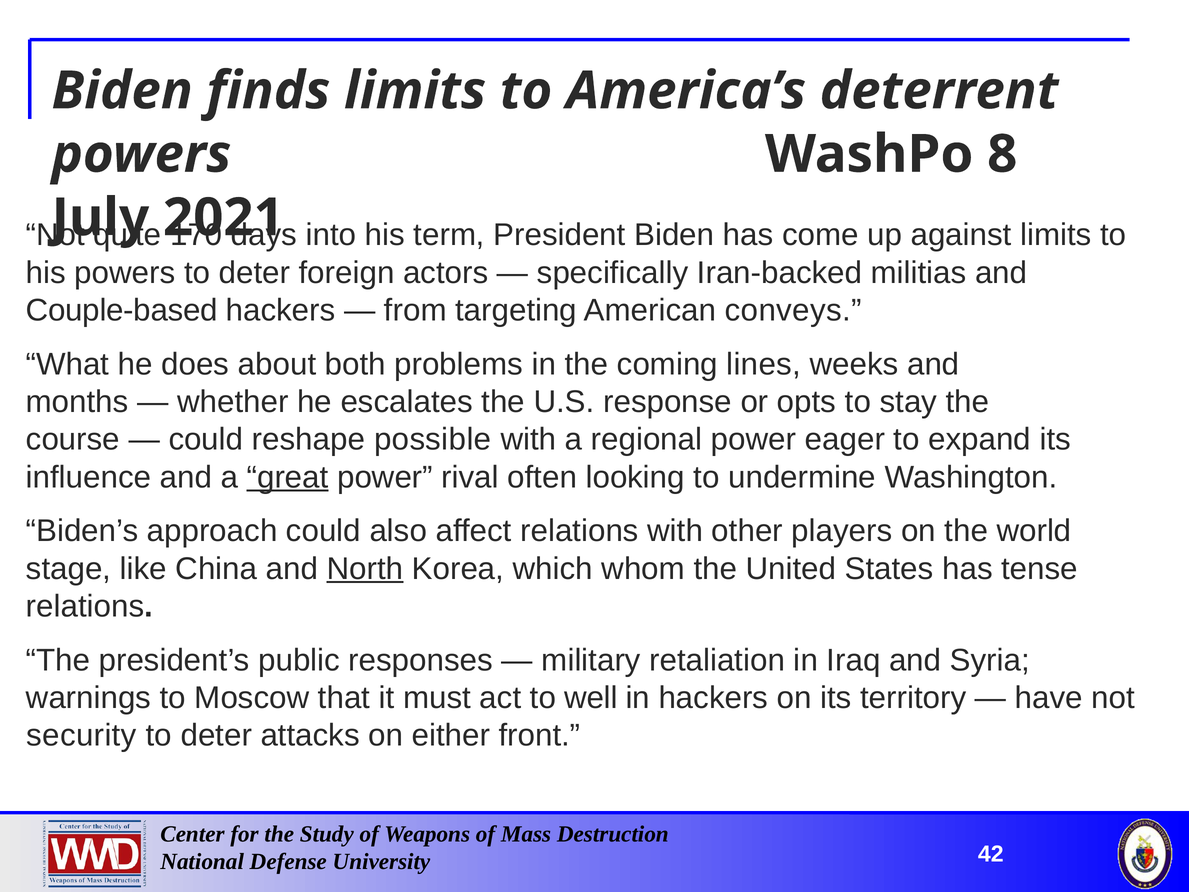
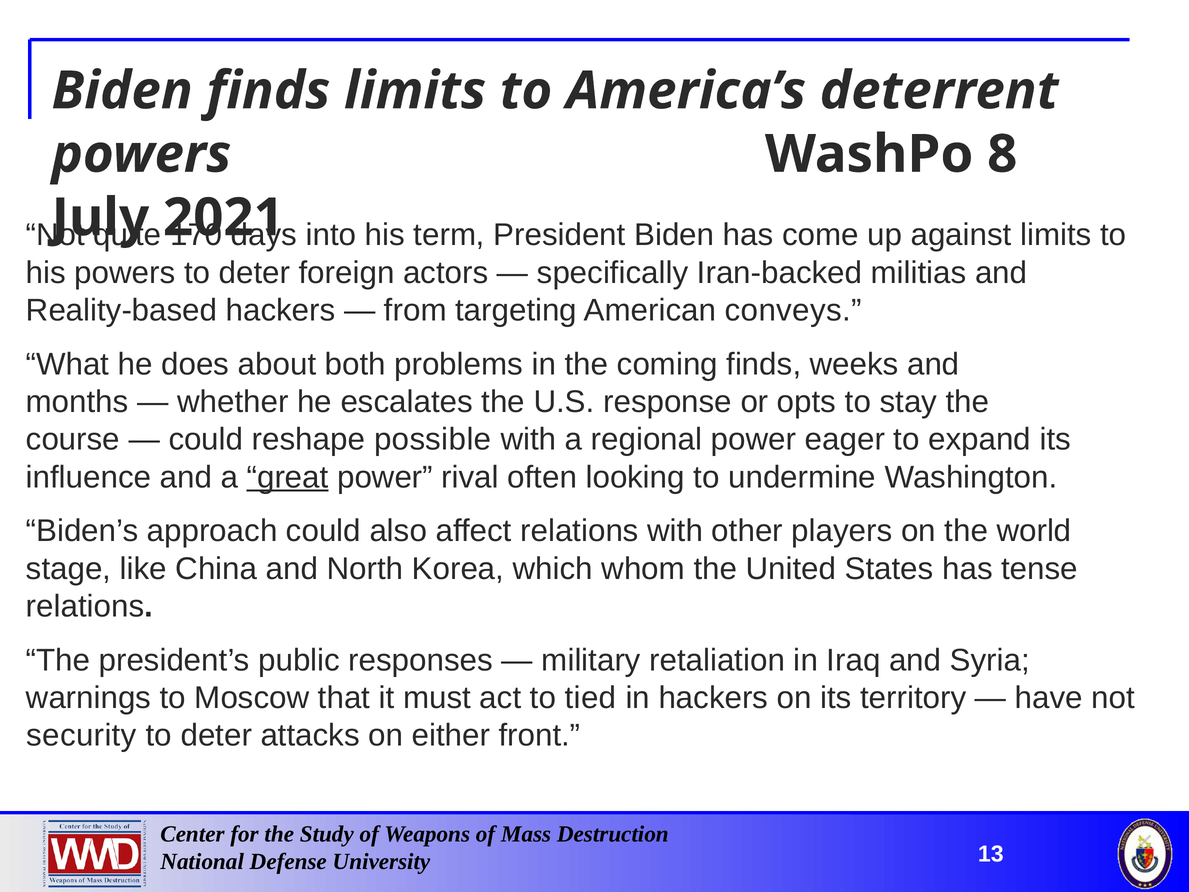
Couple-based: Couple-based -> Reality-based
coming lines: lines -> finds
North underline: present -> none
well: well -> tied
42: 42 -> 13
